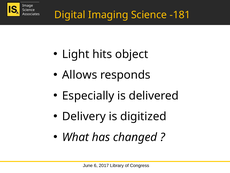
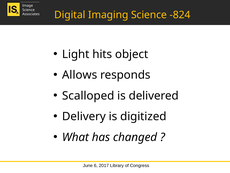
-181: -181 -> -824
Especially: Especially -> Scalloped
